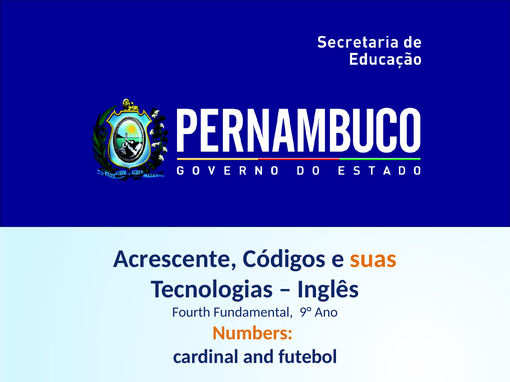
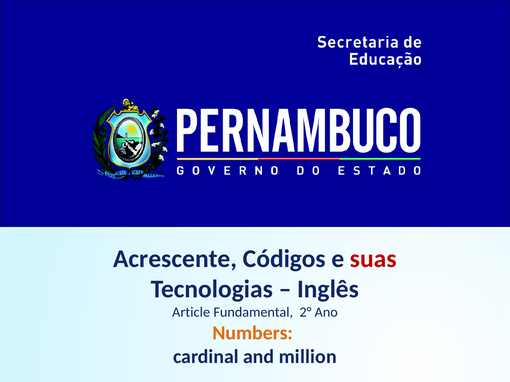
suas colour: orange -> red
Fourth: Fourth -> Article
9°: 9° -> 2°
futebol: futebol -> million
